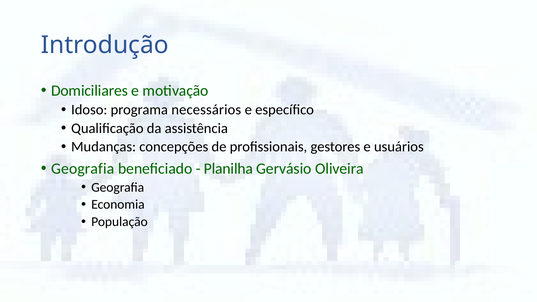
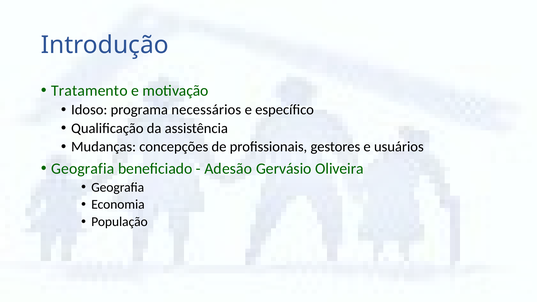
Domiciliares: Domiciliares -> Tratamento
Planilha: Planilha -> Adesão
